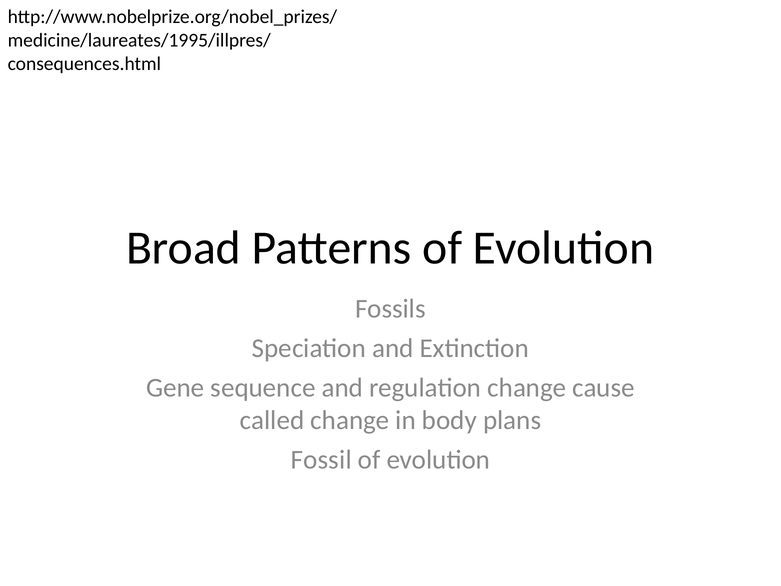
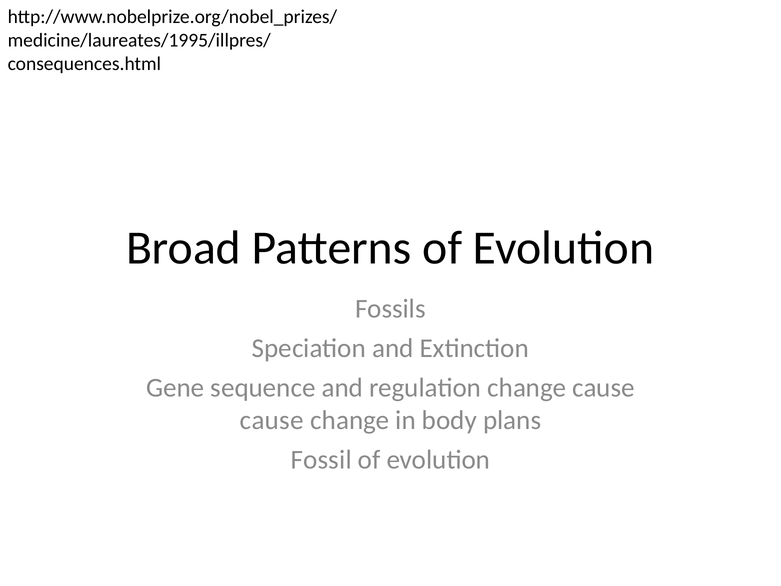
called at (272, 420): called -> cause
